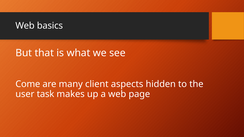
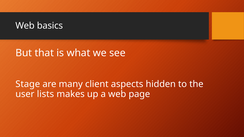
Come: Come -> Stage
task: task -> lists
